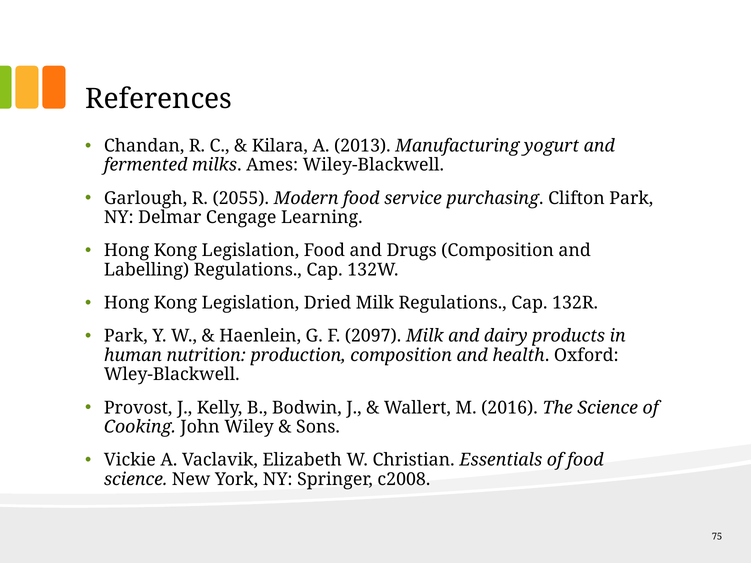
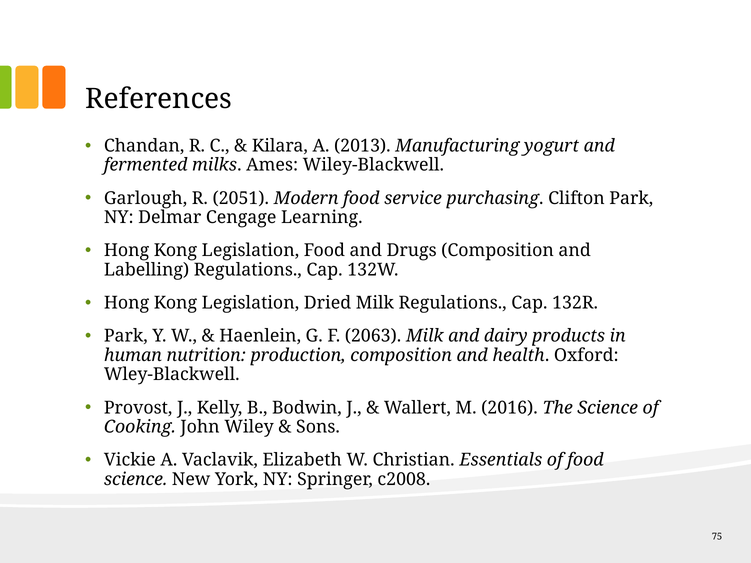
2055: 2055 -> 2051
2097: 2097 -> 2063
